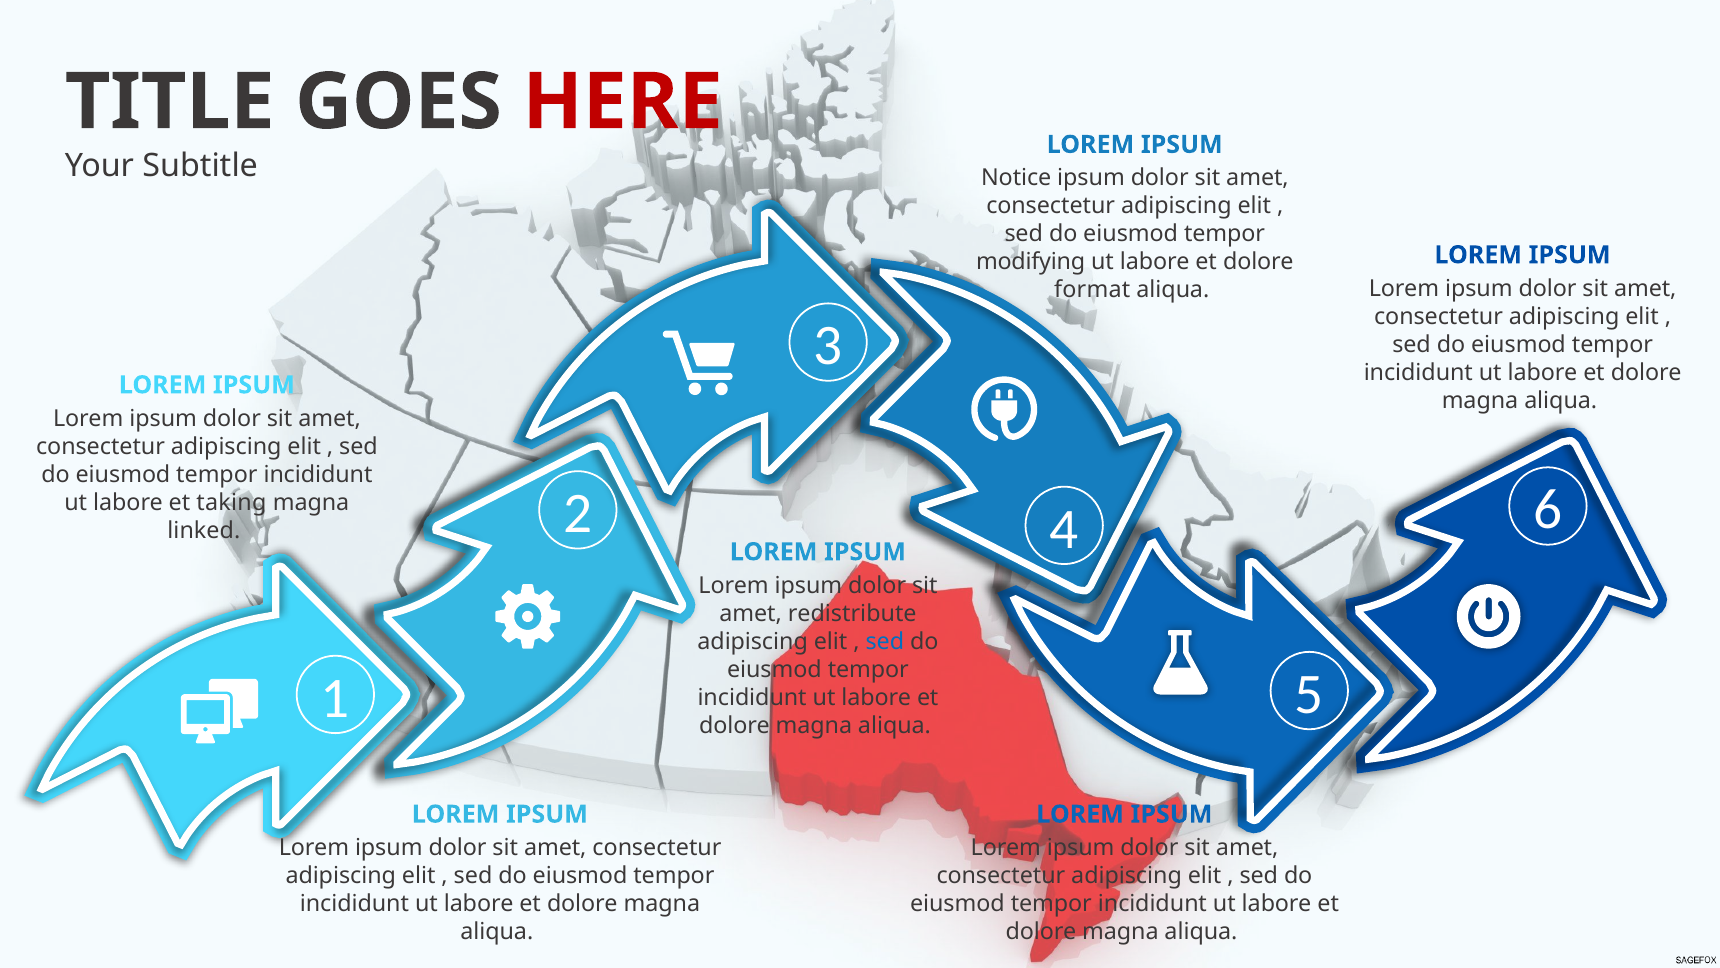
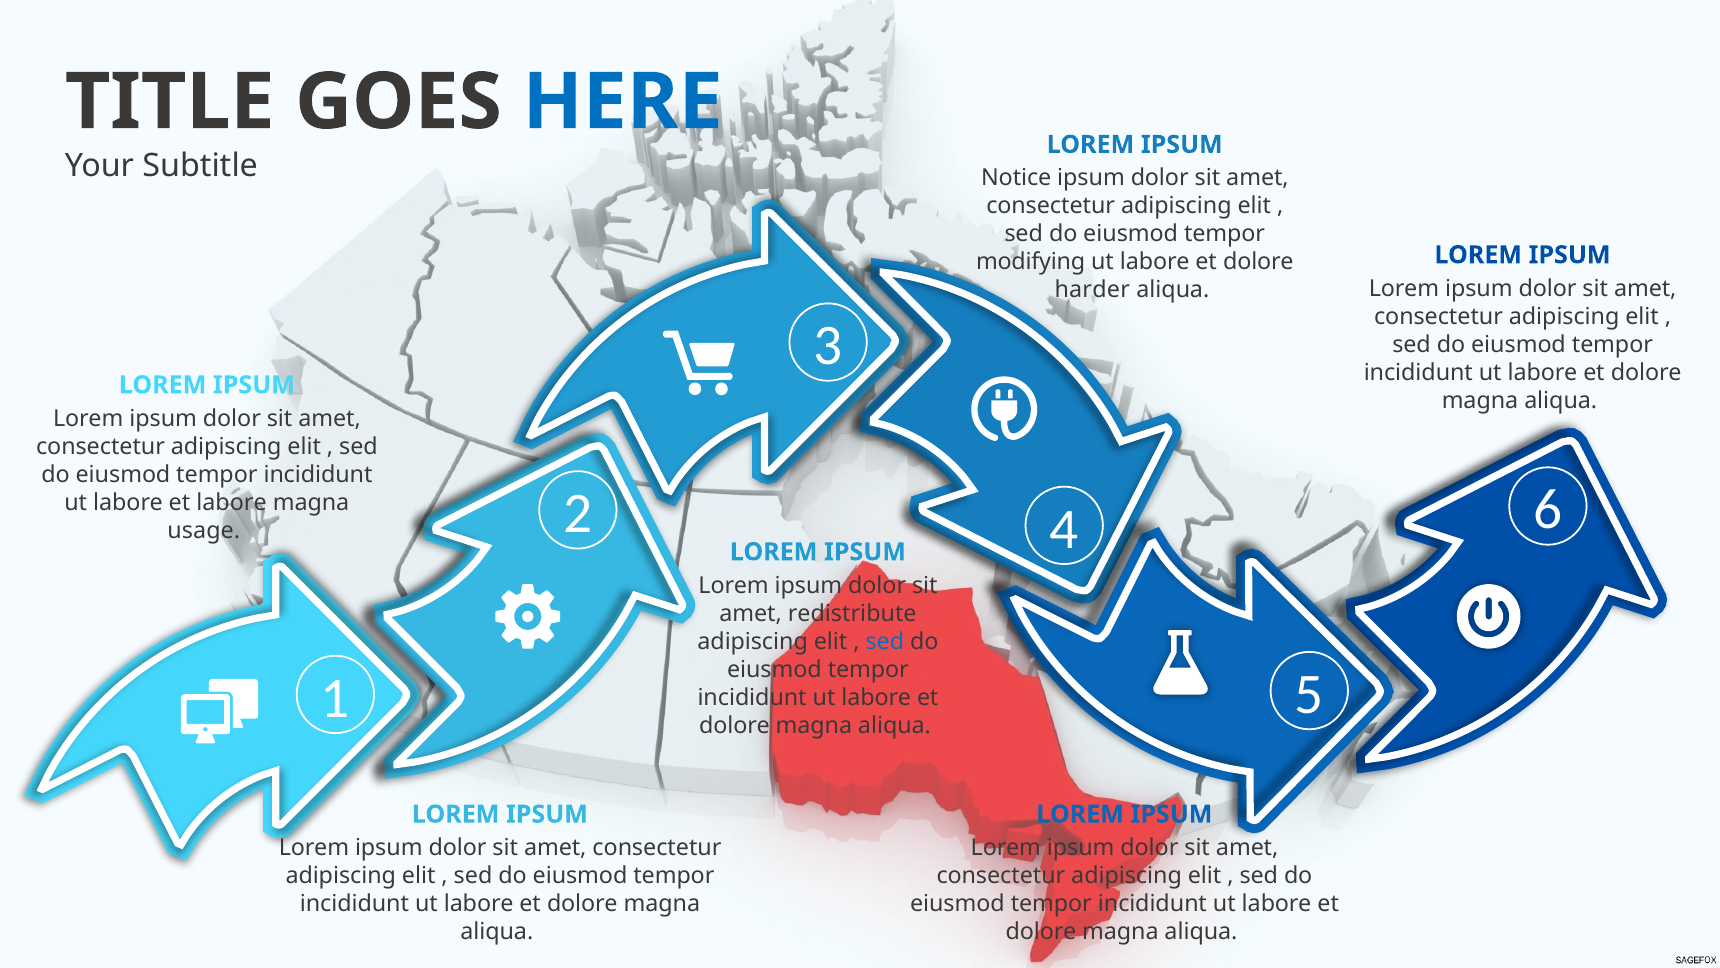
HERE colour: red -> blue
format: format -> harder
et taking: taking -> labore
linked: linked -> usage
